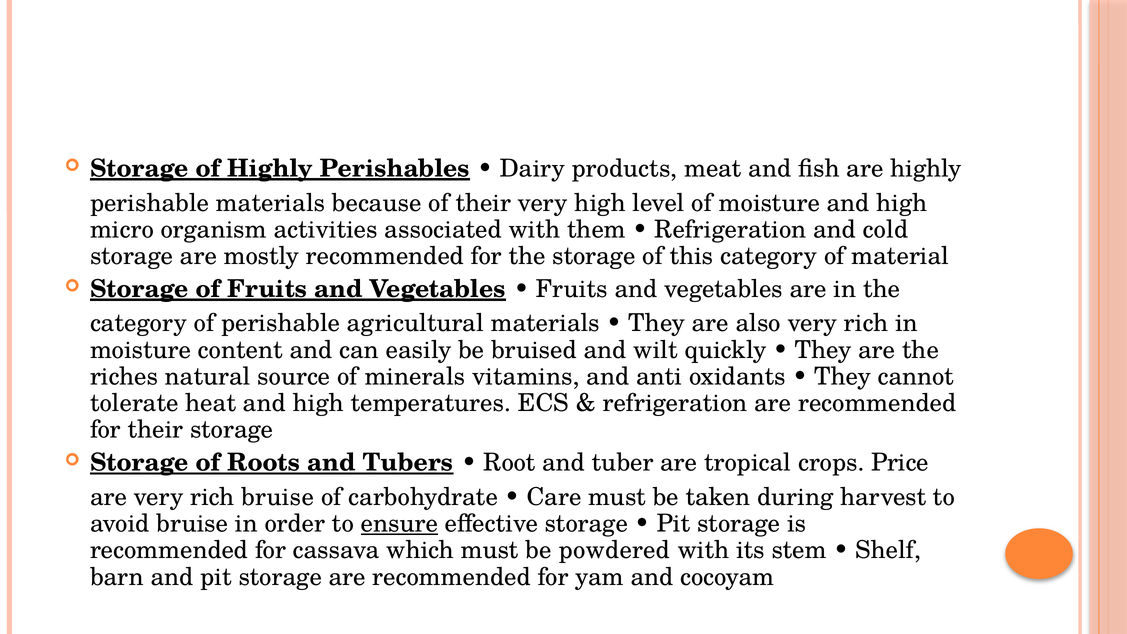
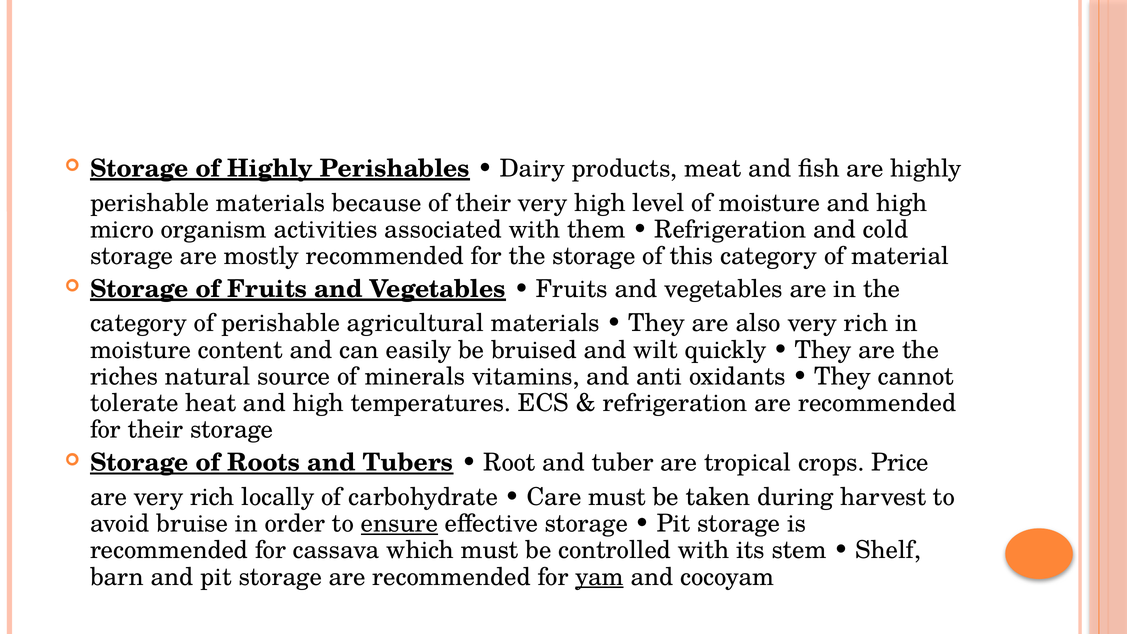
rich bruise: bruise -> locally
powdered: powdered -> controlled
yam underline: none -> present
